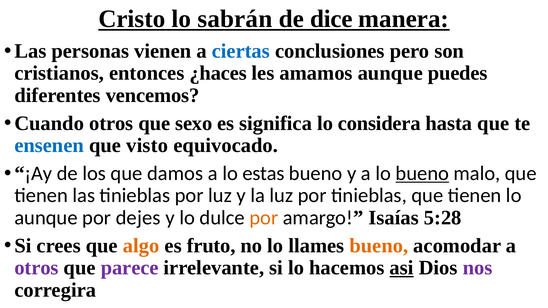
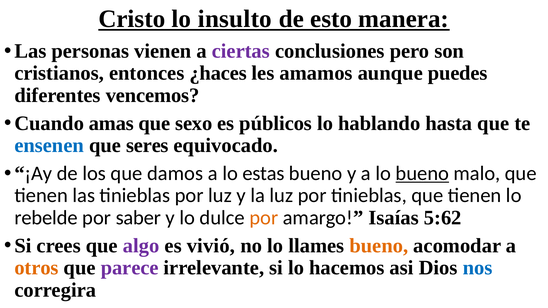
sabrán: sabrán -> insulto
dice: dice -> esto
ciertas colour: blue -> purple
Cuando otros: otros -> amas
significa: significa -> públicos
considera: considera -> hablando
visto: visto -> seres
aunque at (46, 218): aunque -> rebelde
dejes: dejes -> saber
5:28: 5:28 -> 5:62
algo colour: orange -> purple
fruto: fruto -> vivió
otros at (36, 268) colour: purple -> orange
asi underline: present -> none
nos colour: purple -> blue
